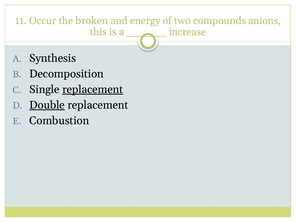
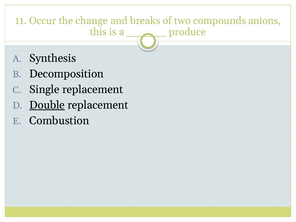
broken: broken -> change
energy: energy -> breaks
increase: increase -> produce
replacement at (93, 89) underline: present -> none
